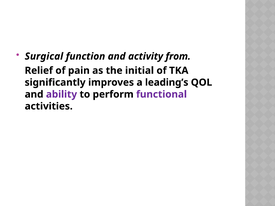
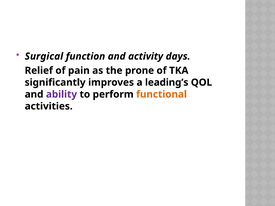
from: from -> days
initial: initial -> prone
functional colour: purple -> orange
